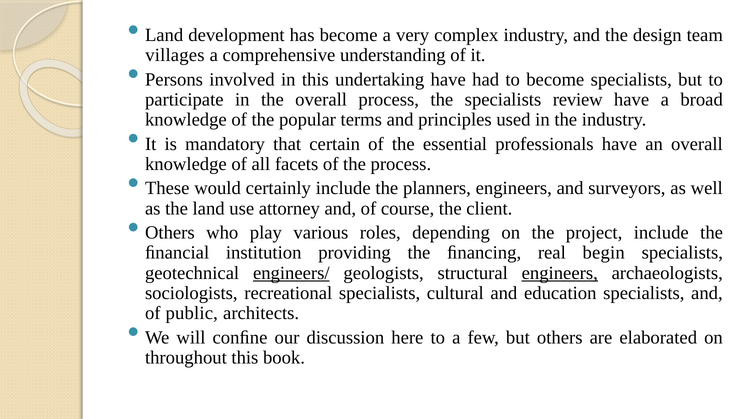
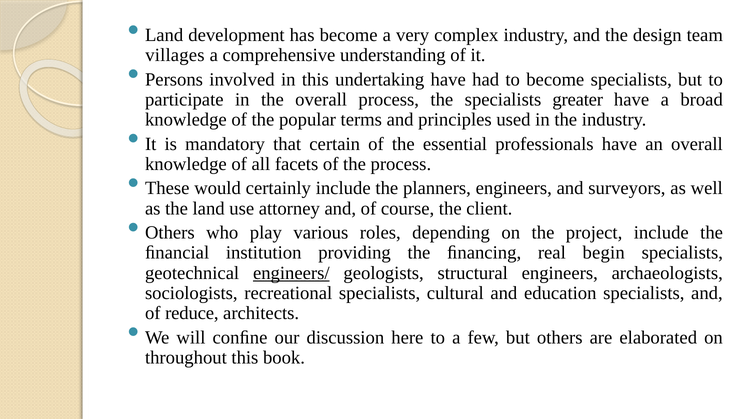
review: review -> greater
engineers at (560, 273) underline: present -> none
public: public -> reduce
